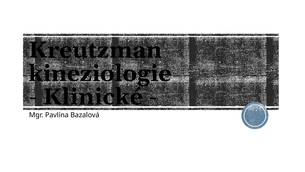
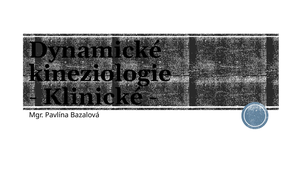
Kreutzman: Kreutzman -> Dynamické
